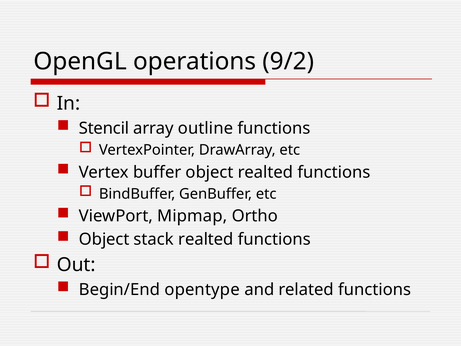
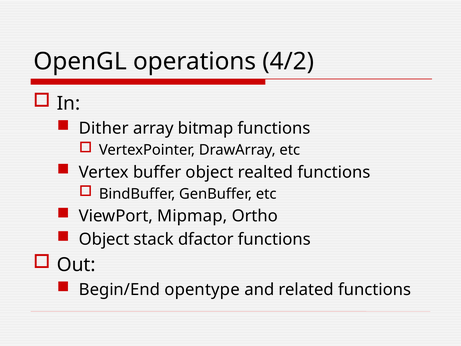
9/2: 9/2 -> 4/2
Stencil: Stencil -> Dither
outline: outline -> bitmap
stack realted: realted -> dfactor
